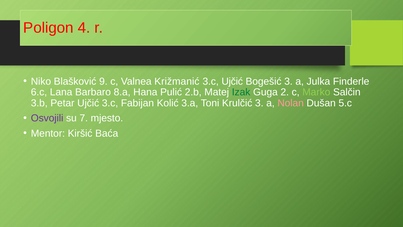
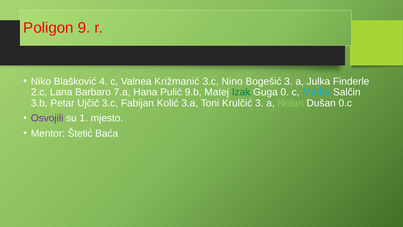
4: 4 -> 9
9: 9 -> 4
3.c Ujčić: Ujčić -> Nino
6.c: 6.c -> 2.c
8.a: 8.a -> 7.a
2.b: 2.b -> 9.b
2: 2 -> 0
Marko colour: light green -> light blue
Nolan colour: pink -> light green
5.c: 5.c -> 0.c
7: 7 -> 1
Kiršić: Kiršić -> Štetić
